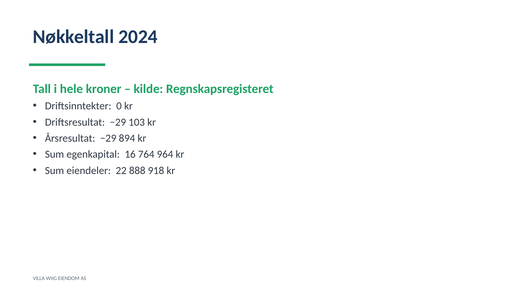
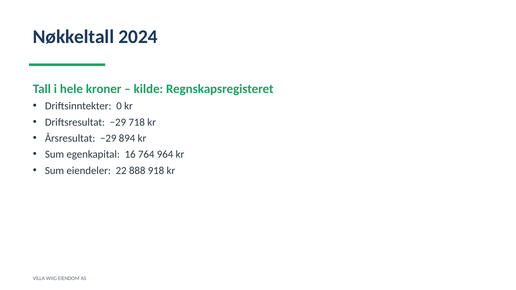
103: 103 -> 718
